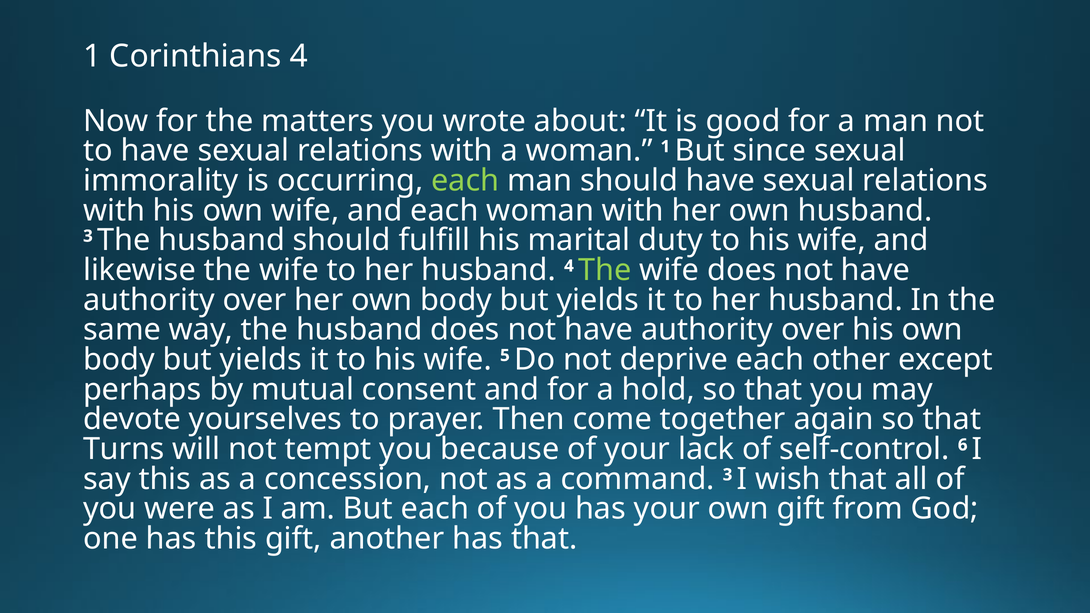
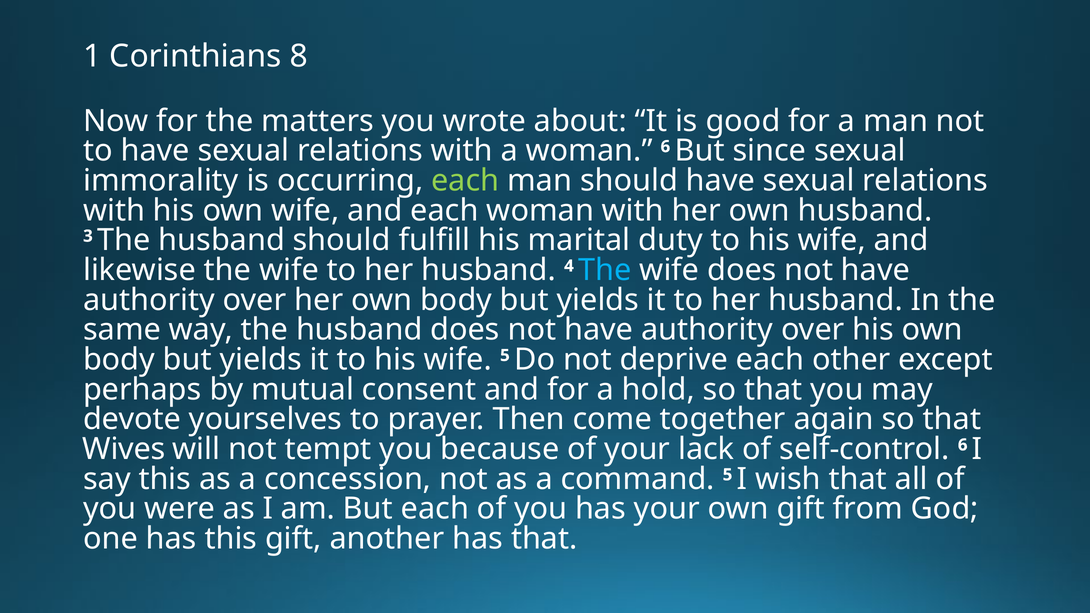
Corinthians 4: 4 -> 8
woman 1: 1 -> 6
The at (605, 270) colour: light green -> light blue
Turns: Turns -> Wives
command 3: 3 -> 5
